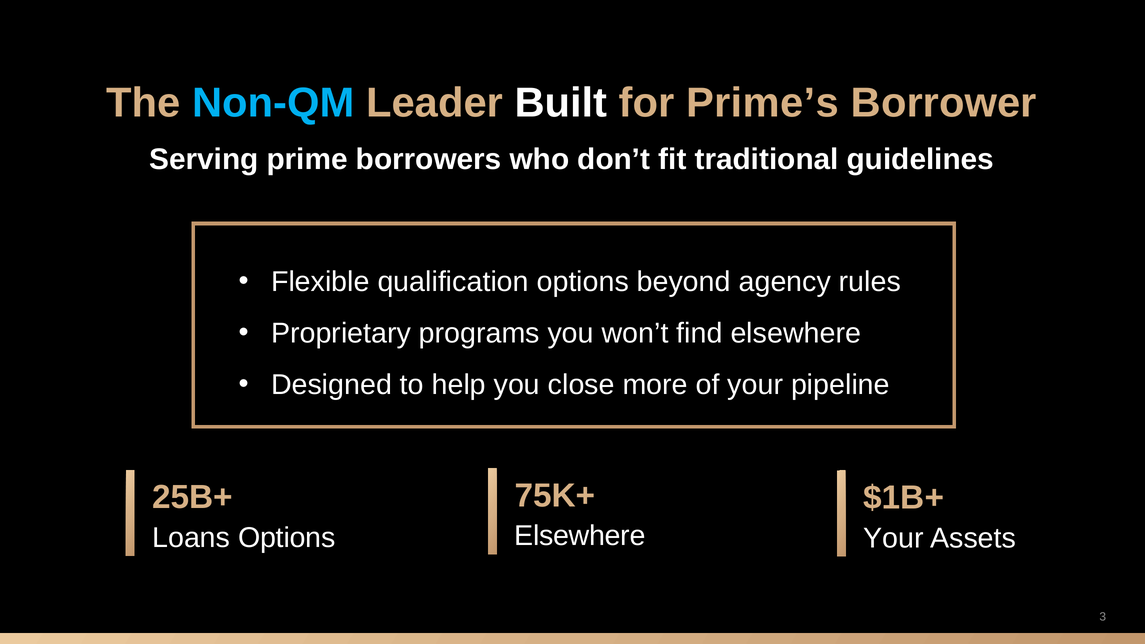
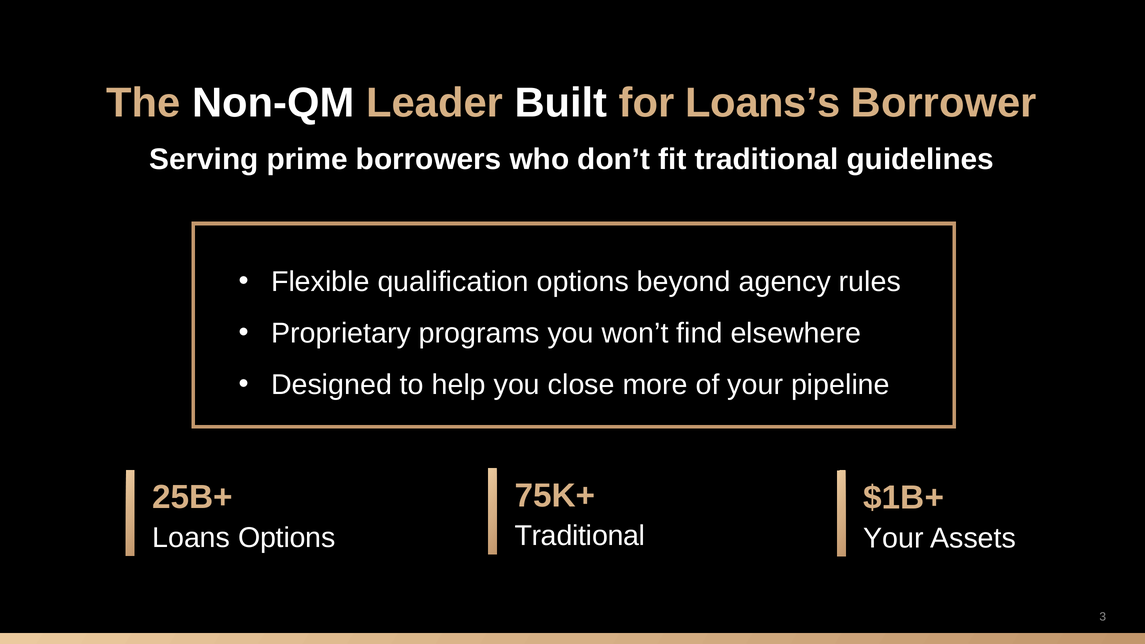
Non-QM colour: light blue -> white
Prime’s: Prime’s -> Loans’s
Elsewhere at (580, 536): Elsewhere -> Traditional
